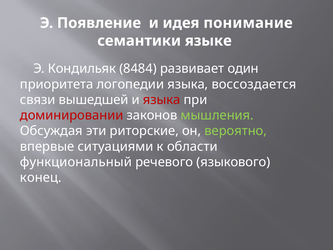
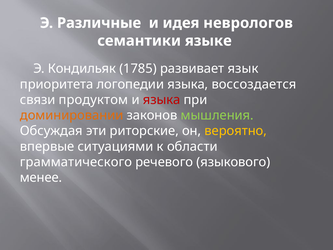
Появление: Появление -> Различные
понимание: понимание -> неврологов
8484: 8484 -> 1785
один: один -> язык
вышедшей: вышедшей -> продуктом
доминировании colour: red -> orange
вероятно colour: light green -> yellow
функциональный: функциональный -> грамматического
конец: конец -> менее
